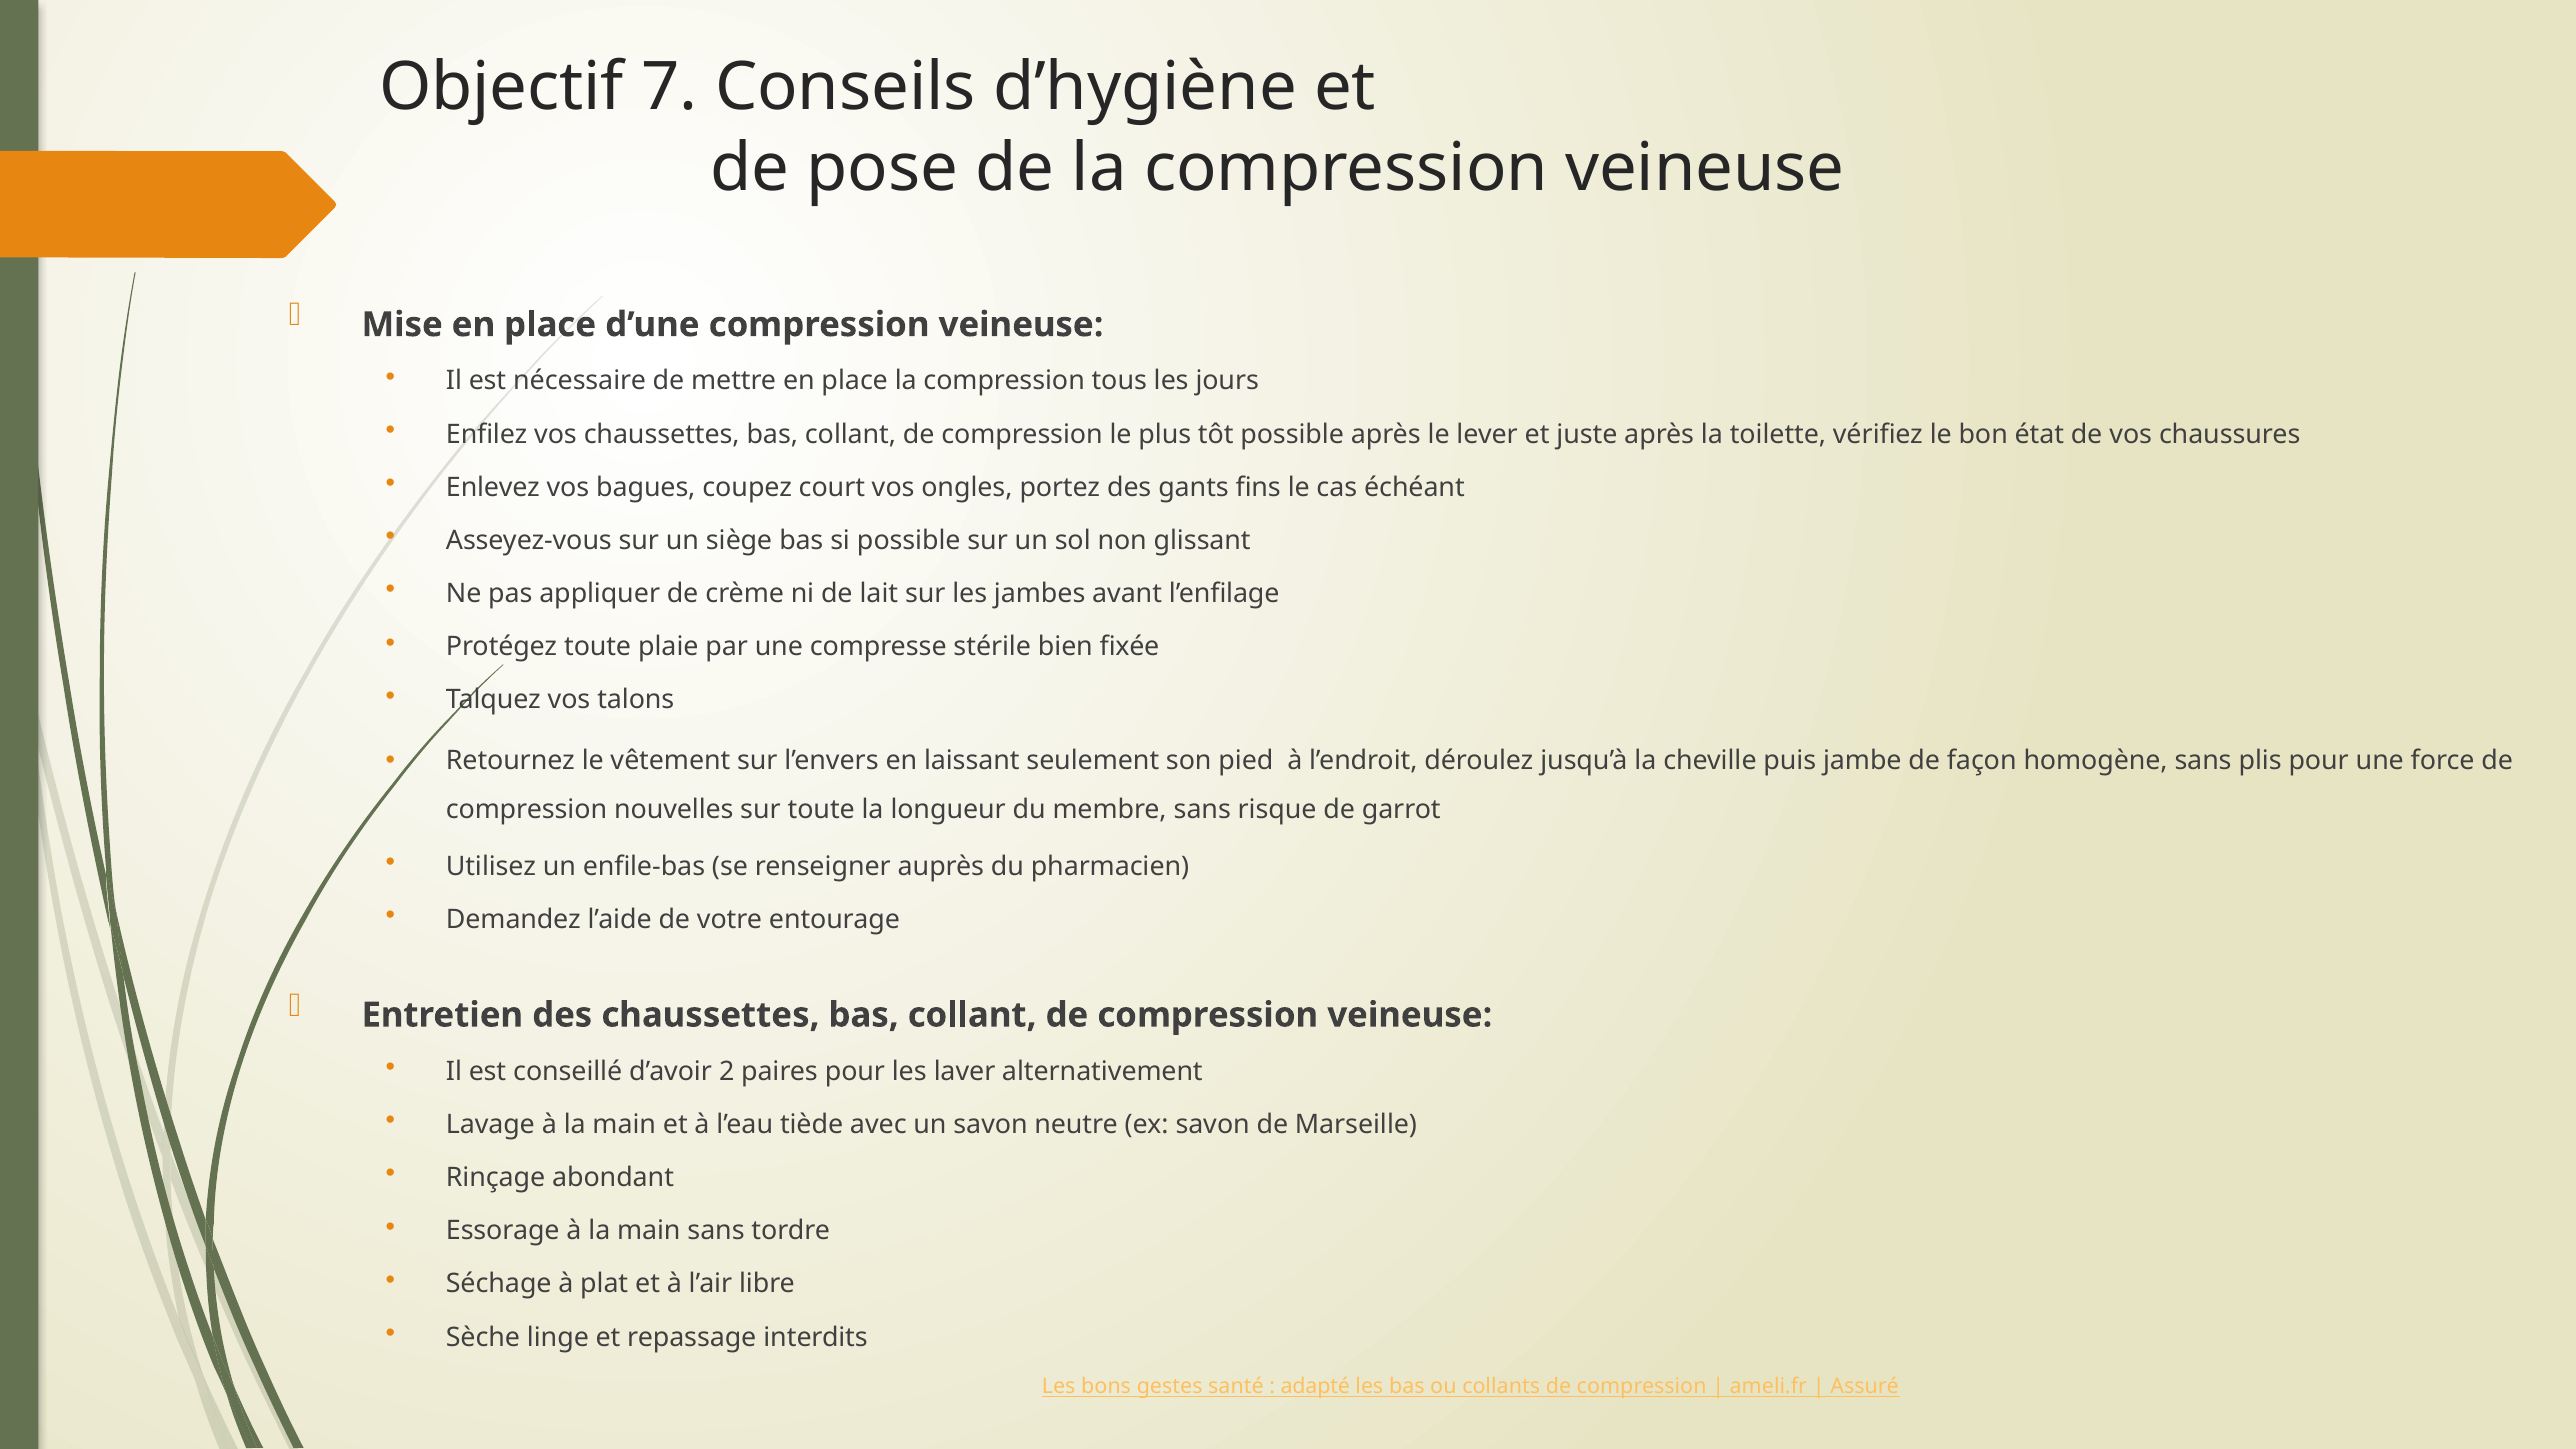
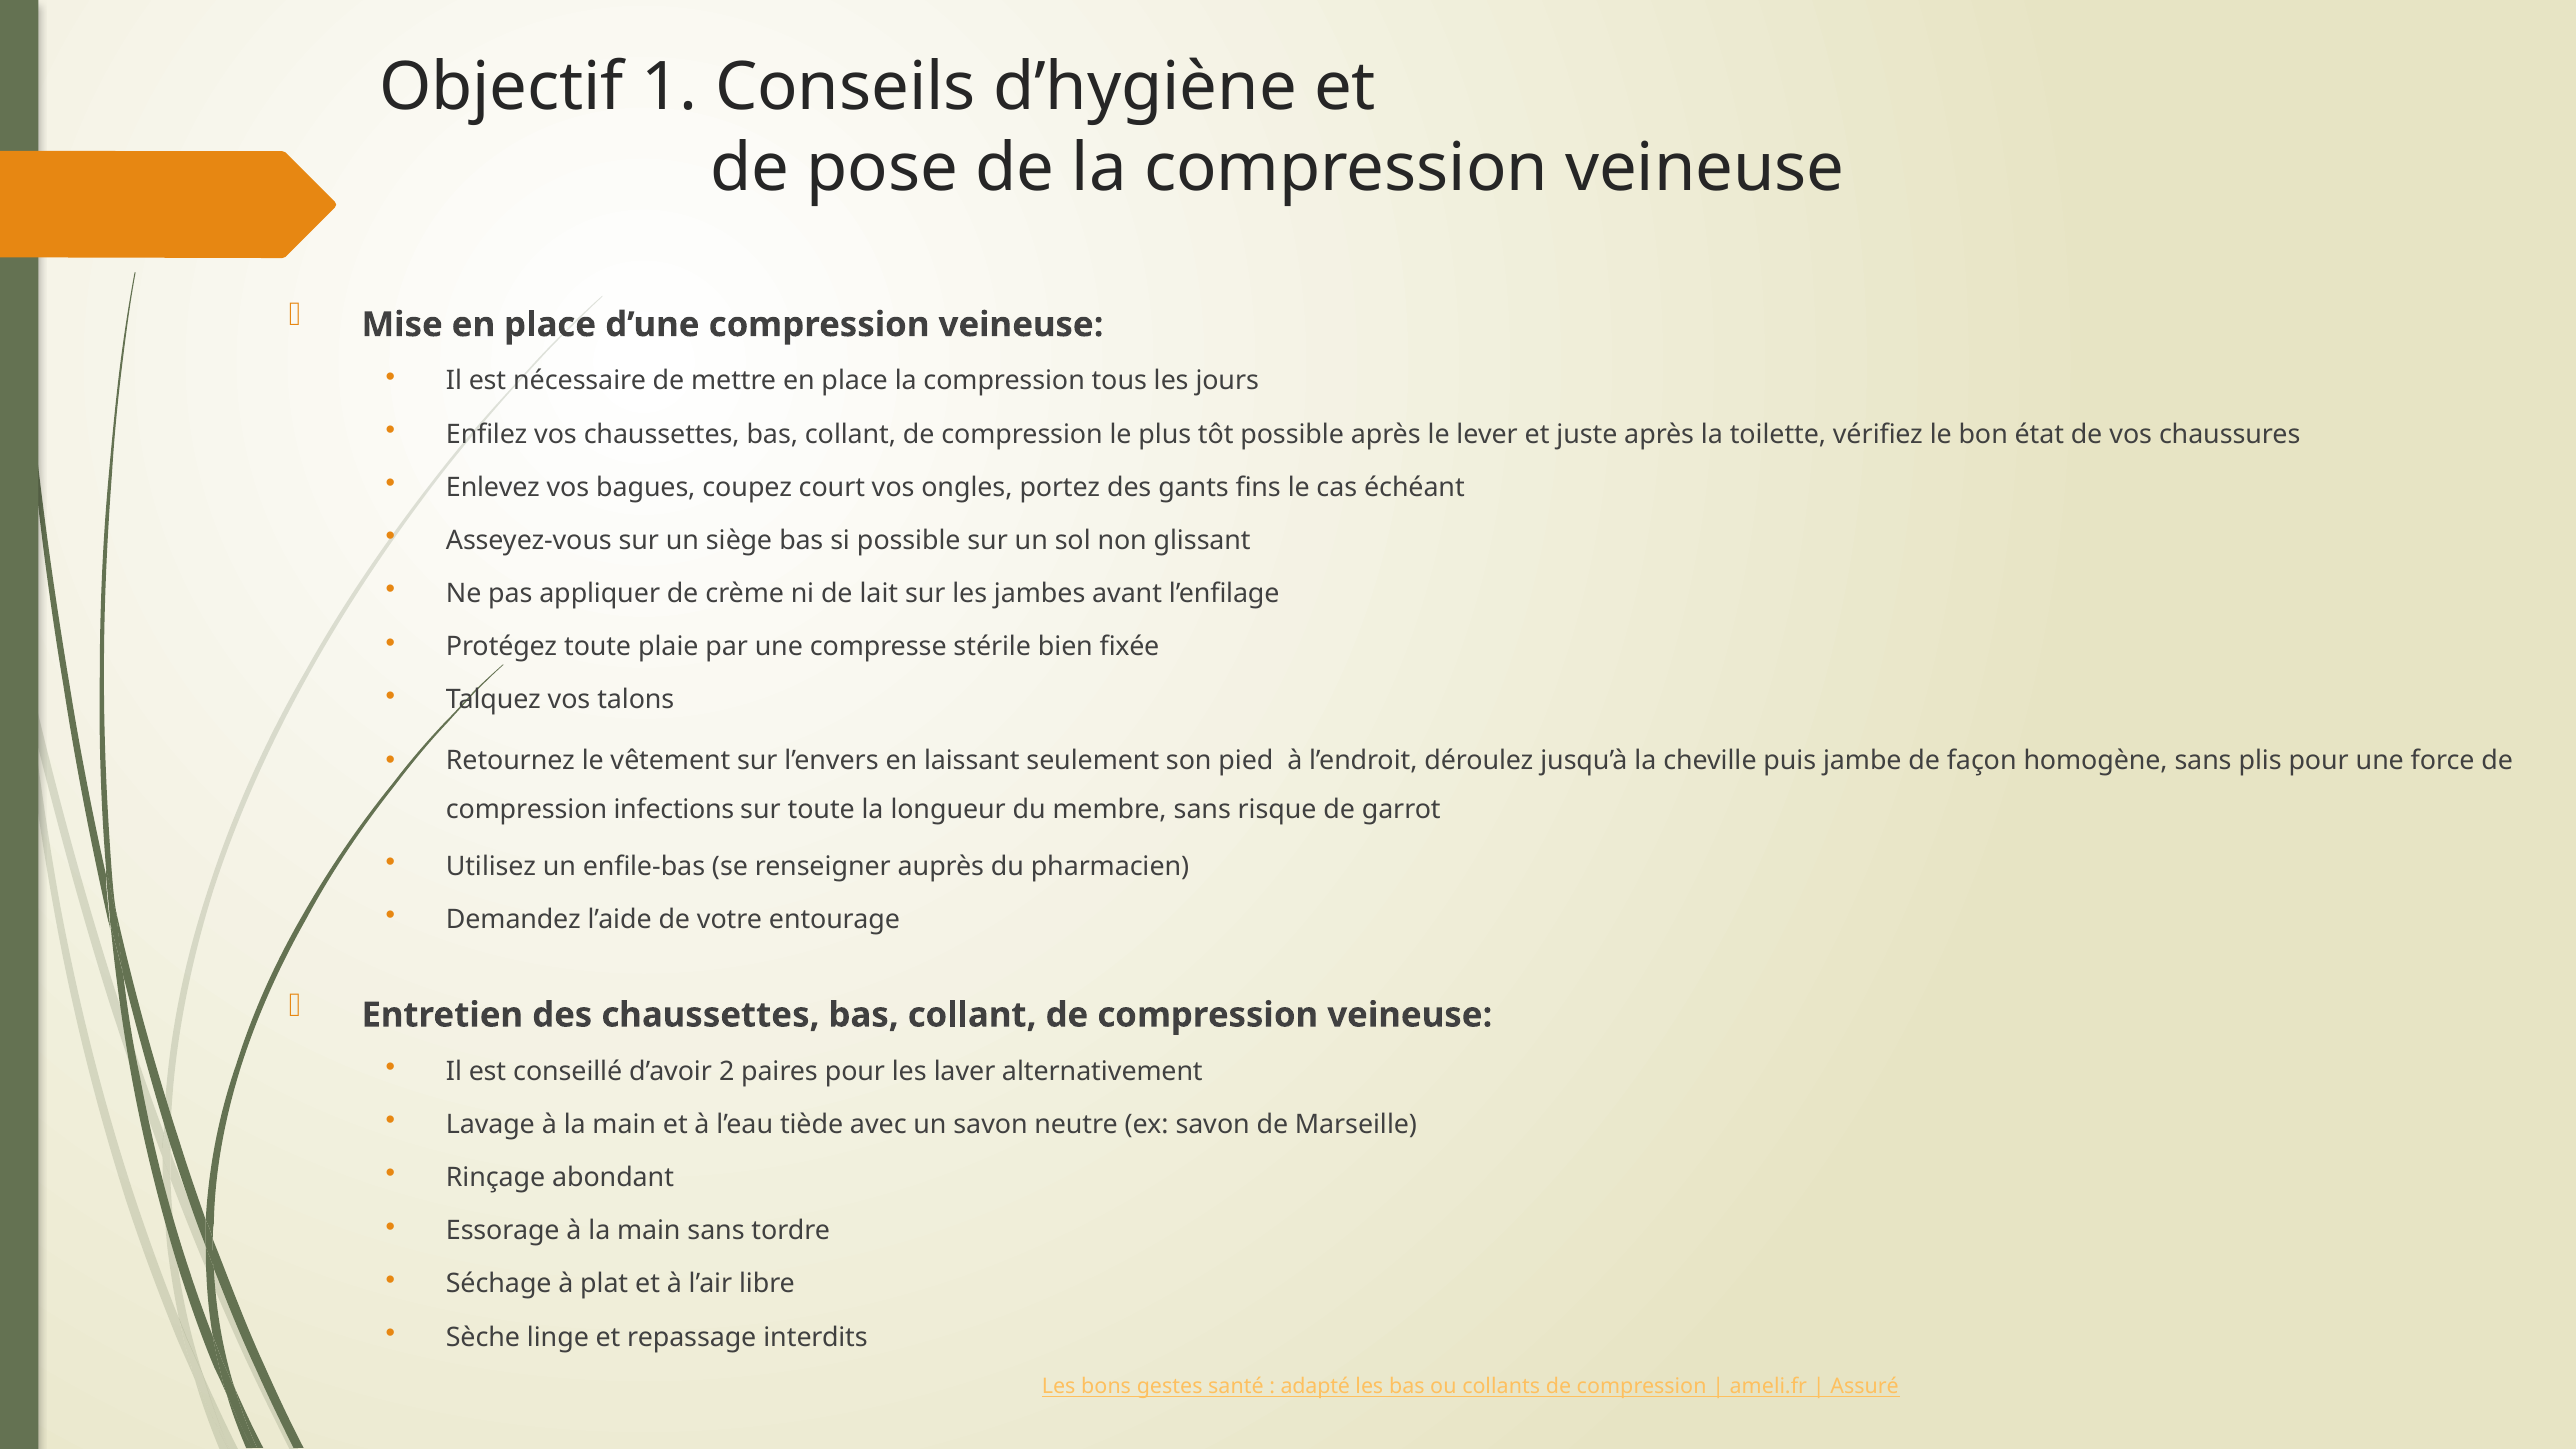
7: 7 -> 1
nouvelles: nouvelles -> infections
